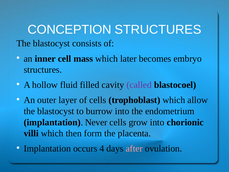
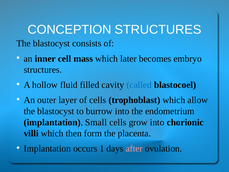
called colour: purple -> blue
Never: Never -> Small
4: 4 -> 1
